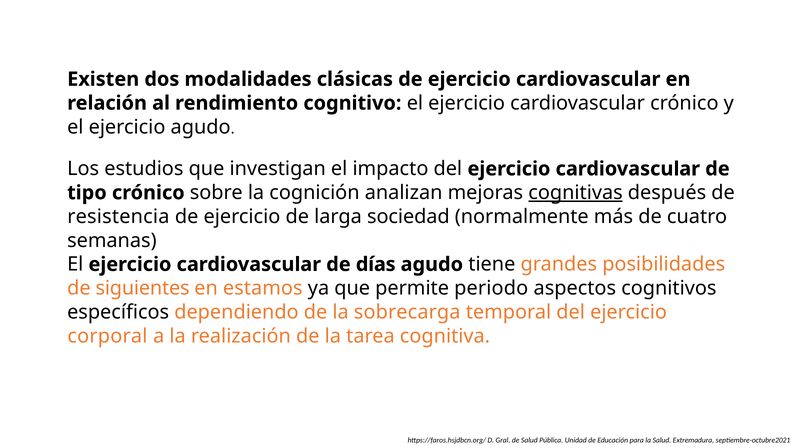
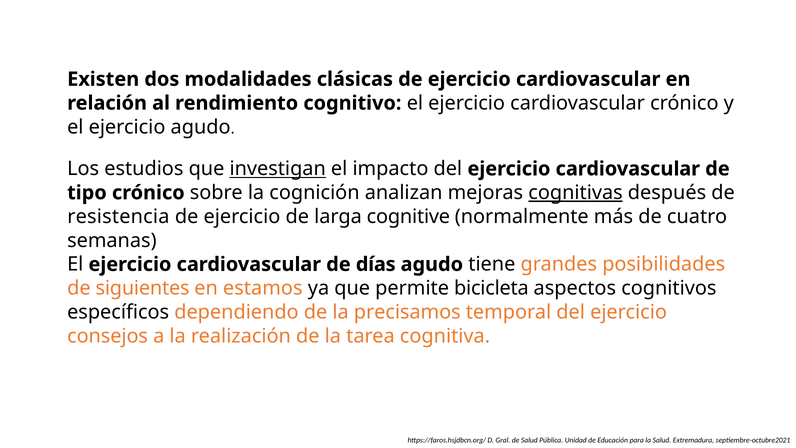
investigan underline: none -> present
sociedad: sociedad -> cognitive
periodo: periodo -> bicicleta
sobrecarga: sobrecarga -> precisamos
corporal: corporal -> consejos
